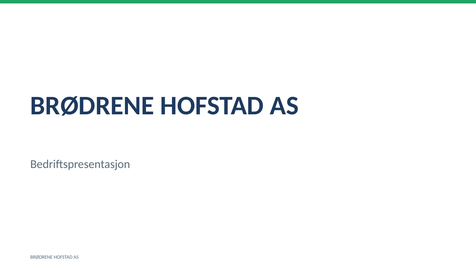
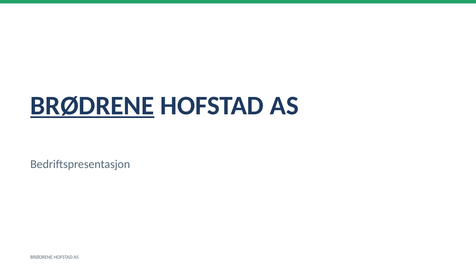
BRØDRENE at (92, 106) underline: none -> present
